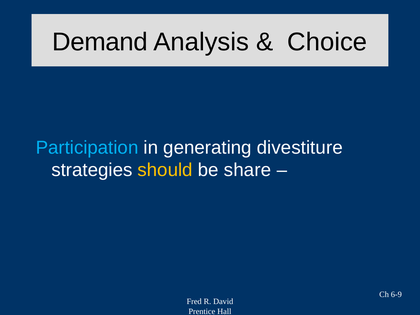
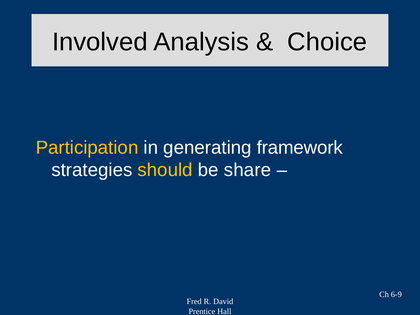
Demand: Demand -> Involved
Participation colour: light blue -> yellow
divestiture: divestiture -> framework
